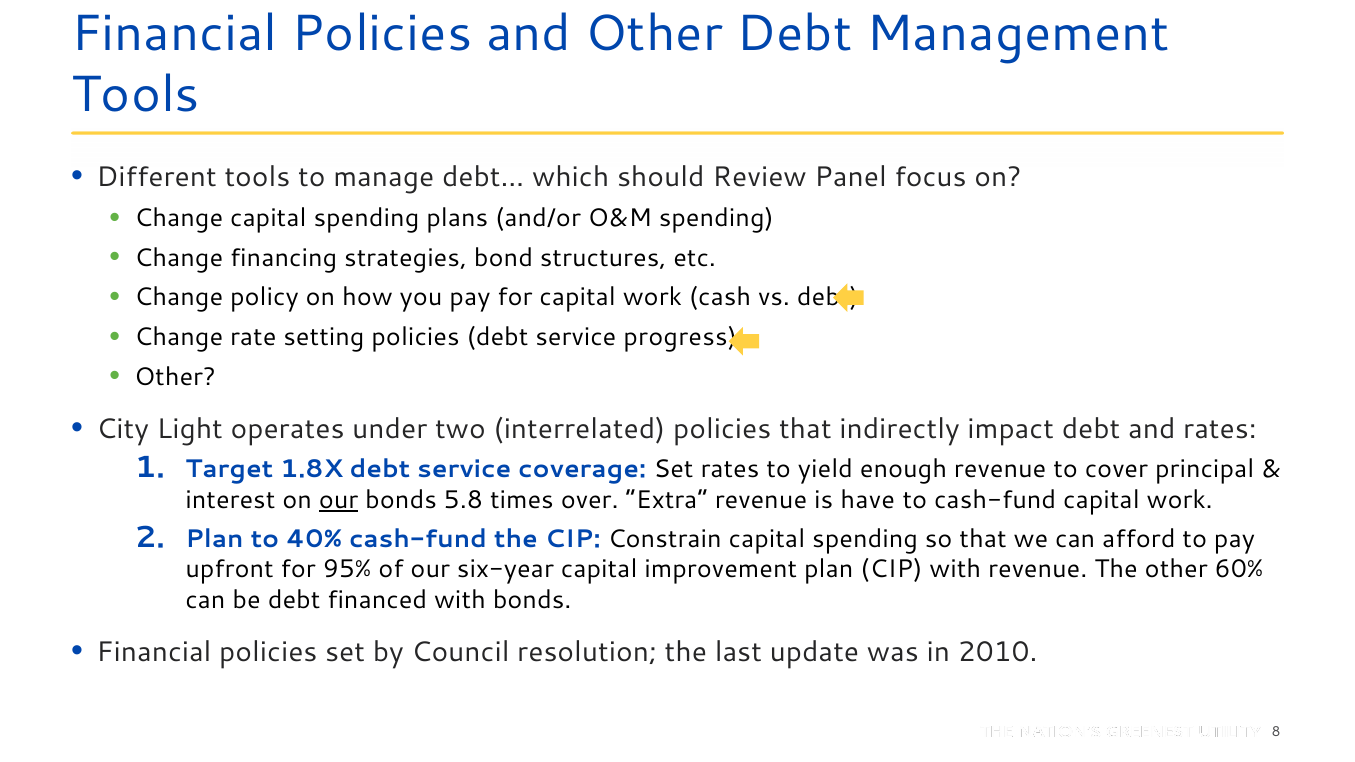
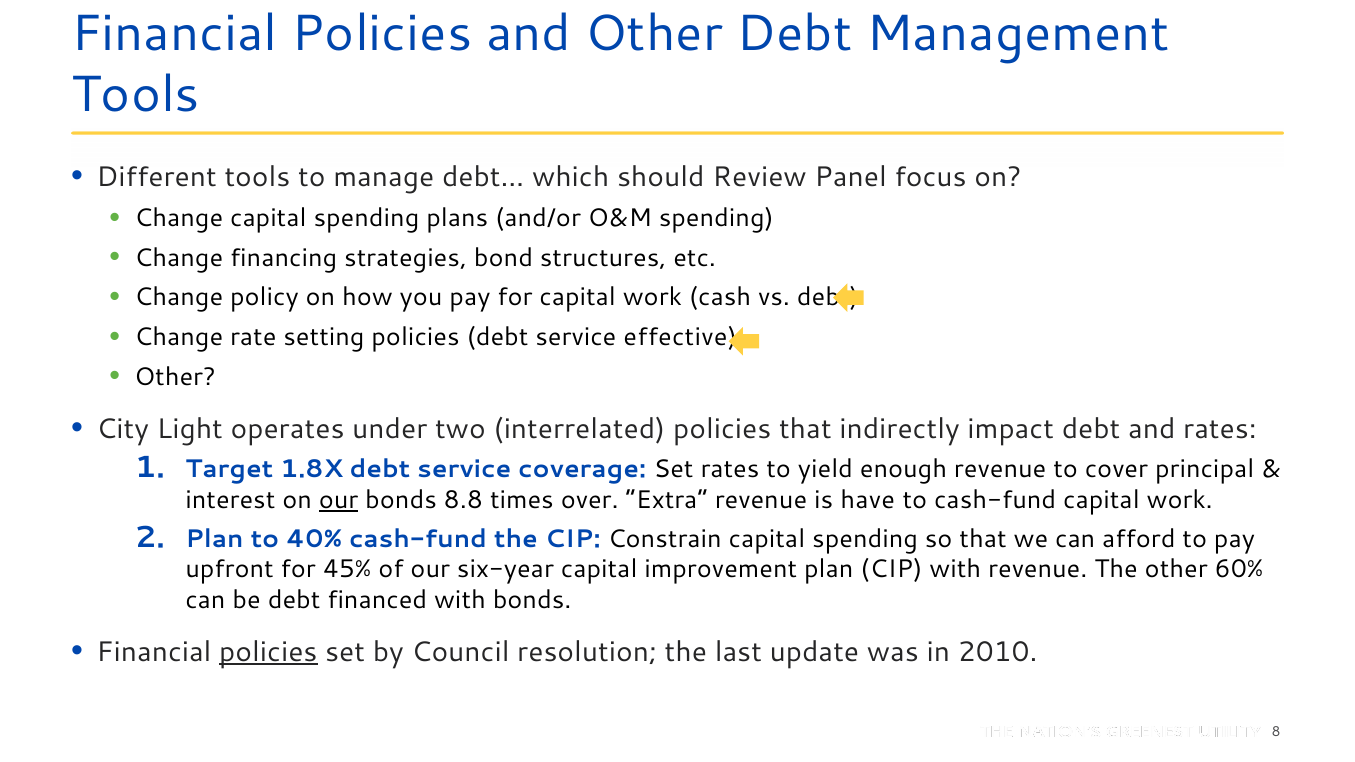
progress: progress -> effective
5.8: 5.8 -> 8.8
95%: 95% -> 45%
policies at (268, 652) underline: none -> present
